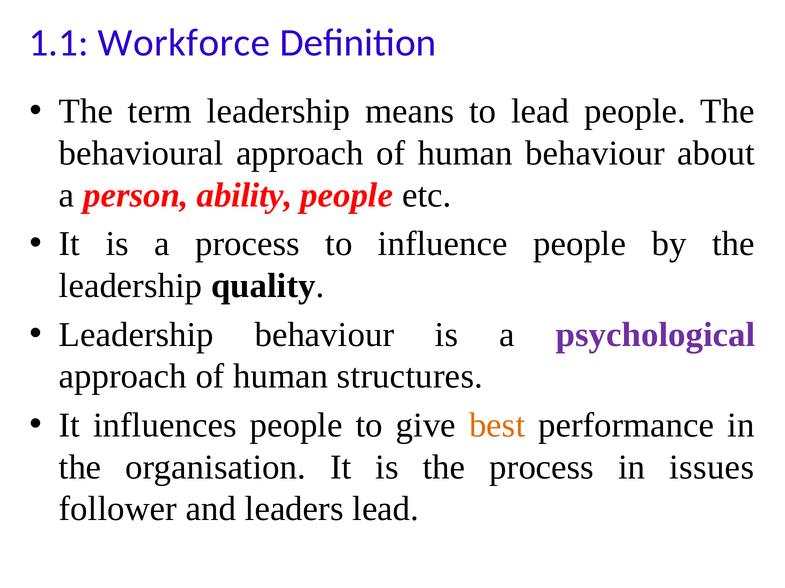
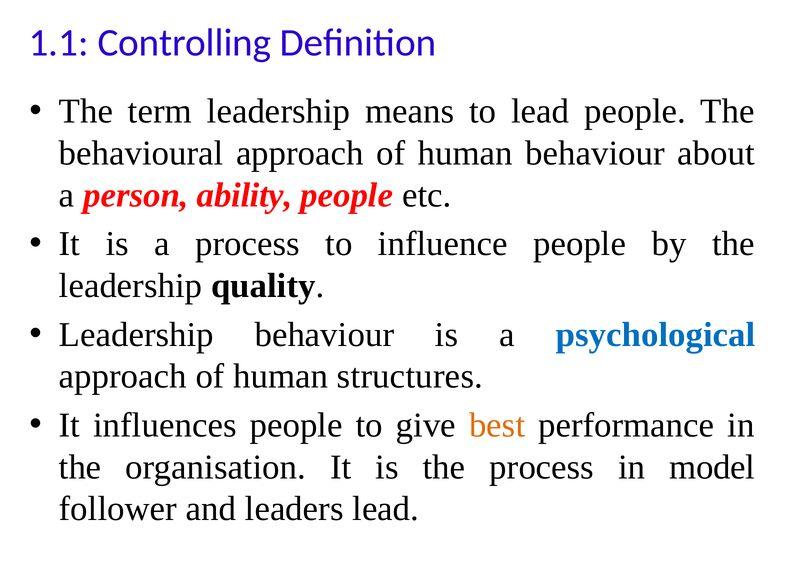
Workforce: Workforce -> Controlling
psychological colour: purple -> blue
issues: issues -> model
